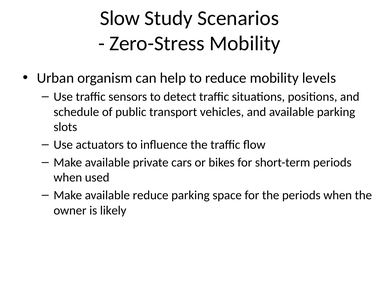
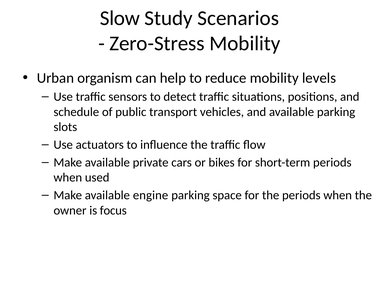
available reduce: reduce -> engine
likely: likely -> focus
